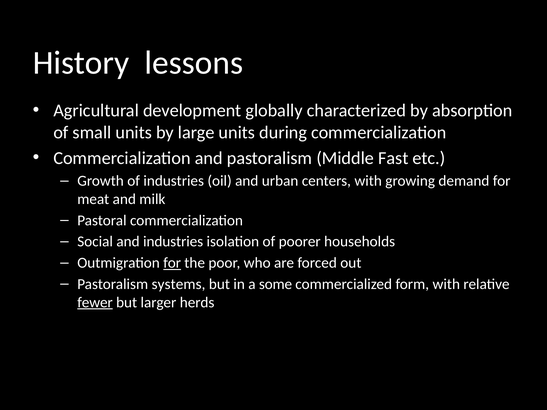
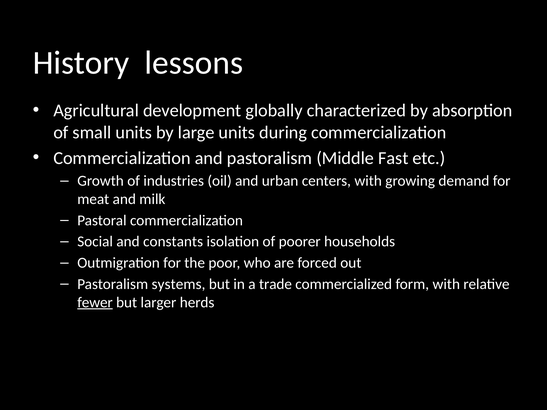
and industries: industries -> constants
for at (172, 263) underline: present -> none
some: some -> trade
